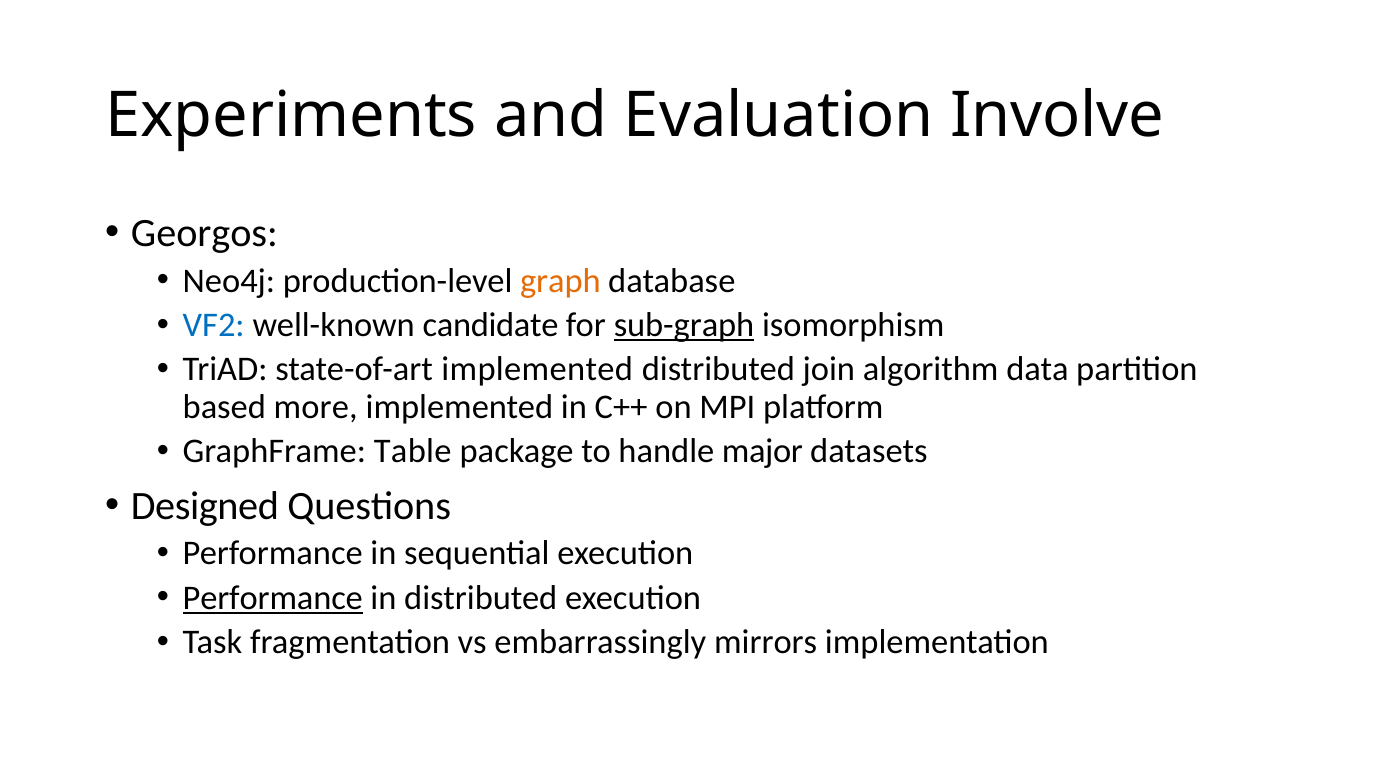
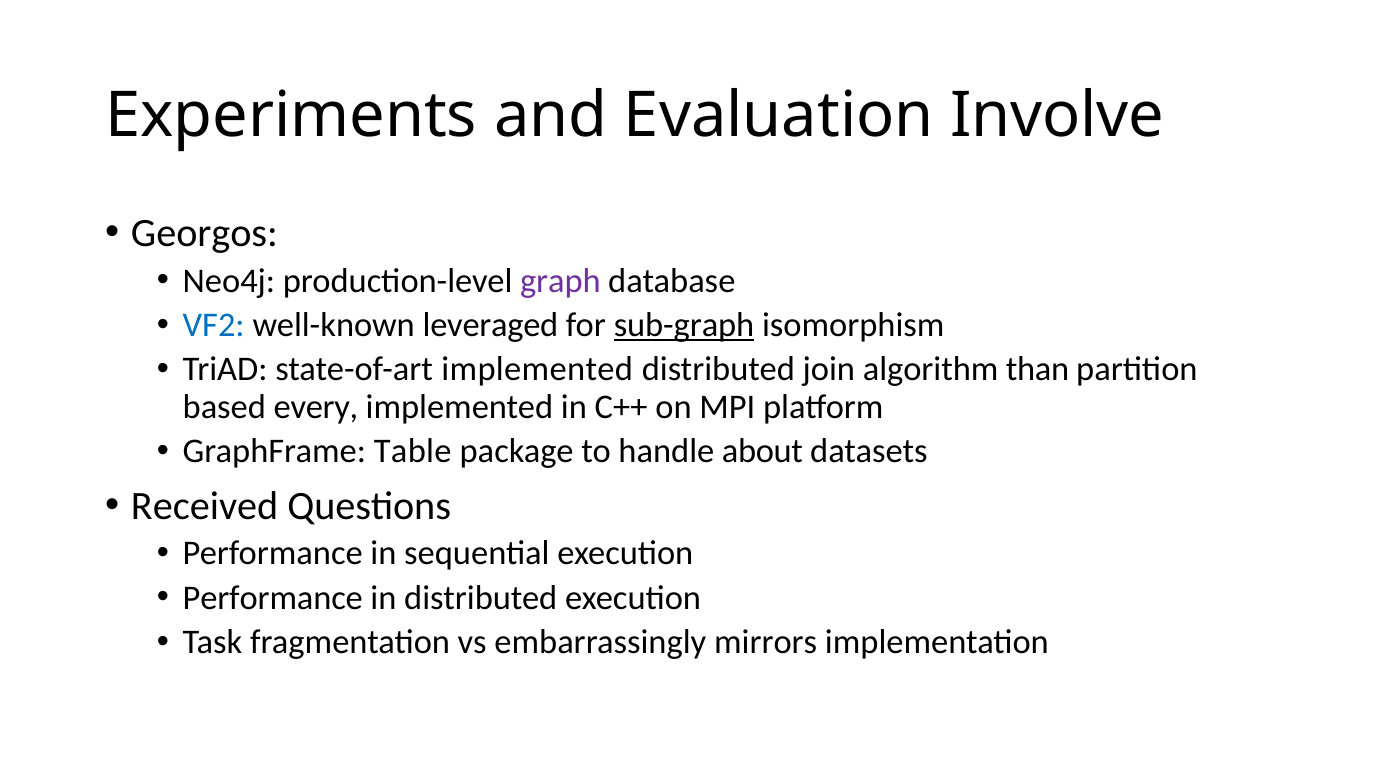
graph colour: orange -> purple
candidate: candidate -> leveraged
data: data -> than
more: more -> every
major: major -> about
Designed: Designed -> Received
Performance at (273, 598) underline: present -> none
